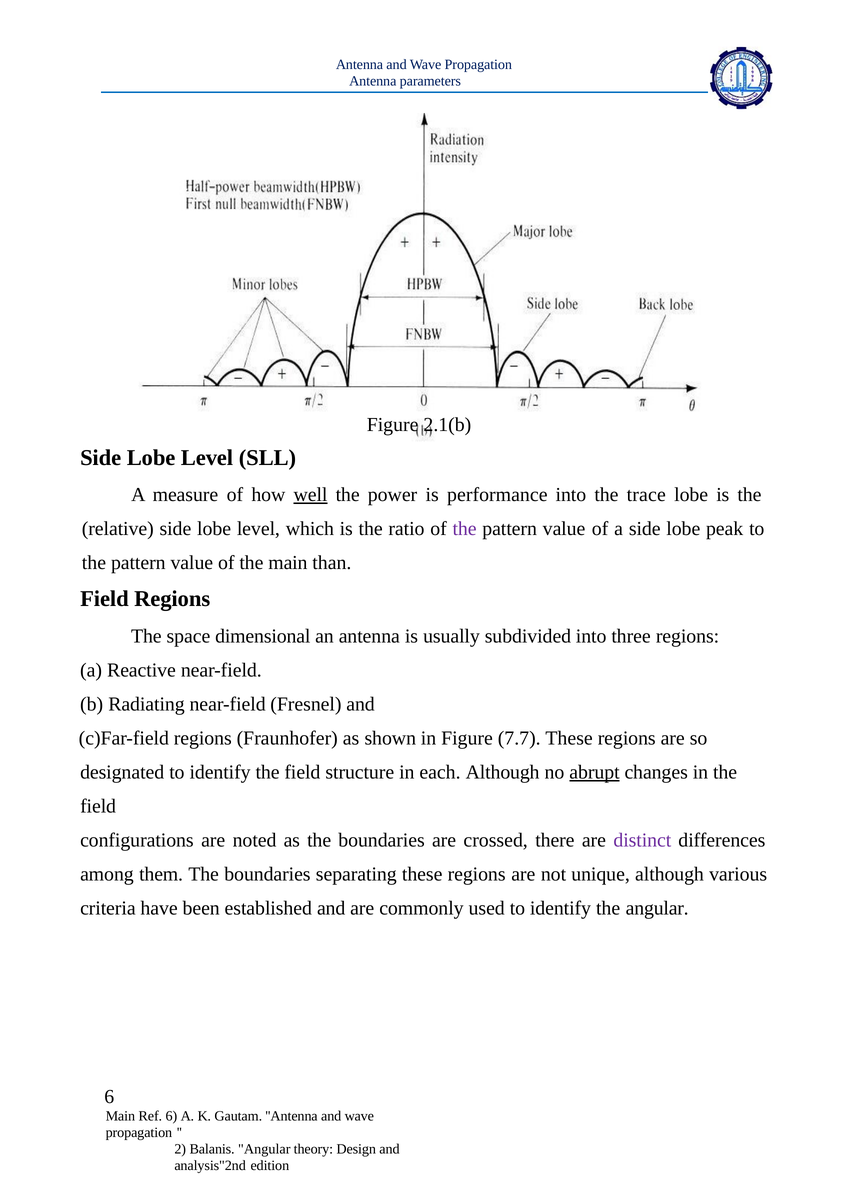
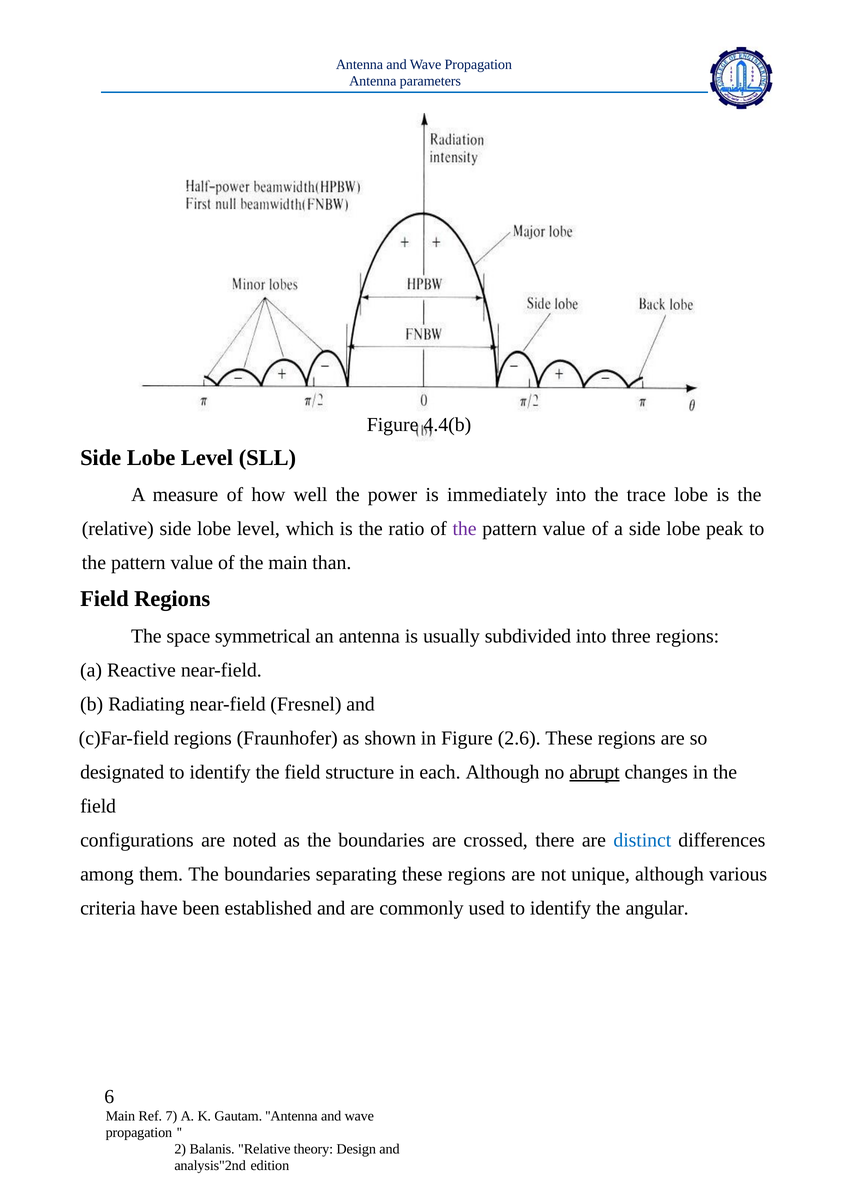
2.1(b: 2.1(b -> 4.4(b
well underline: present -> none
performance: performance -> immediately
dimensional: dimensional -> symmetrical
7.7: 7.7 -> 2.6
distinct colour: purple -> blue
Ref 6: 6 -> 7
Balanis Angular: Angular -> Relative
